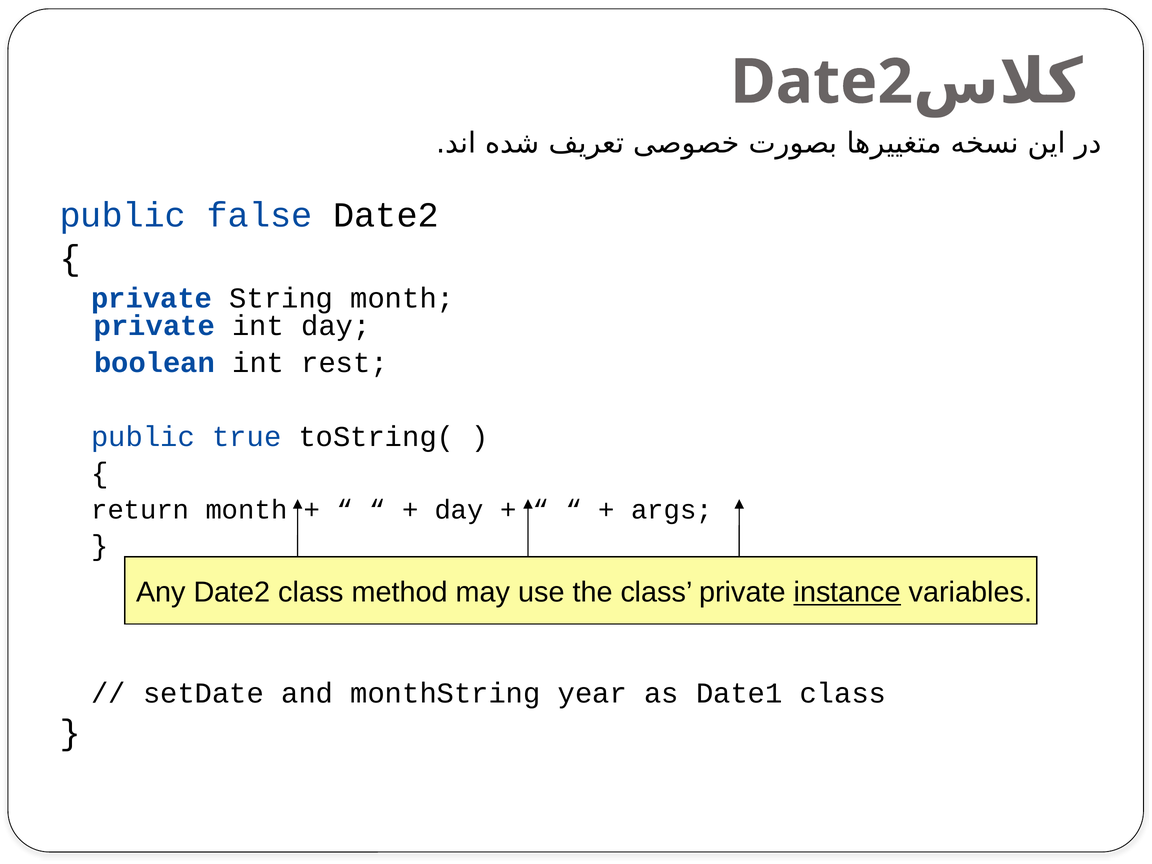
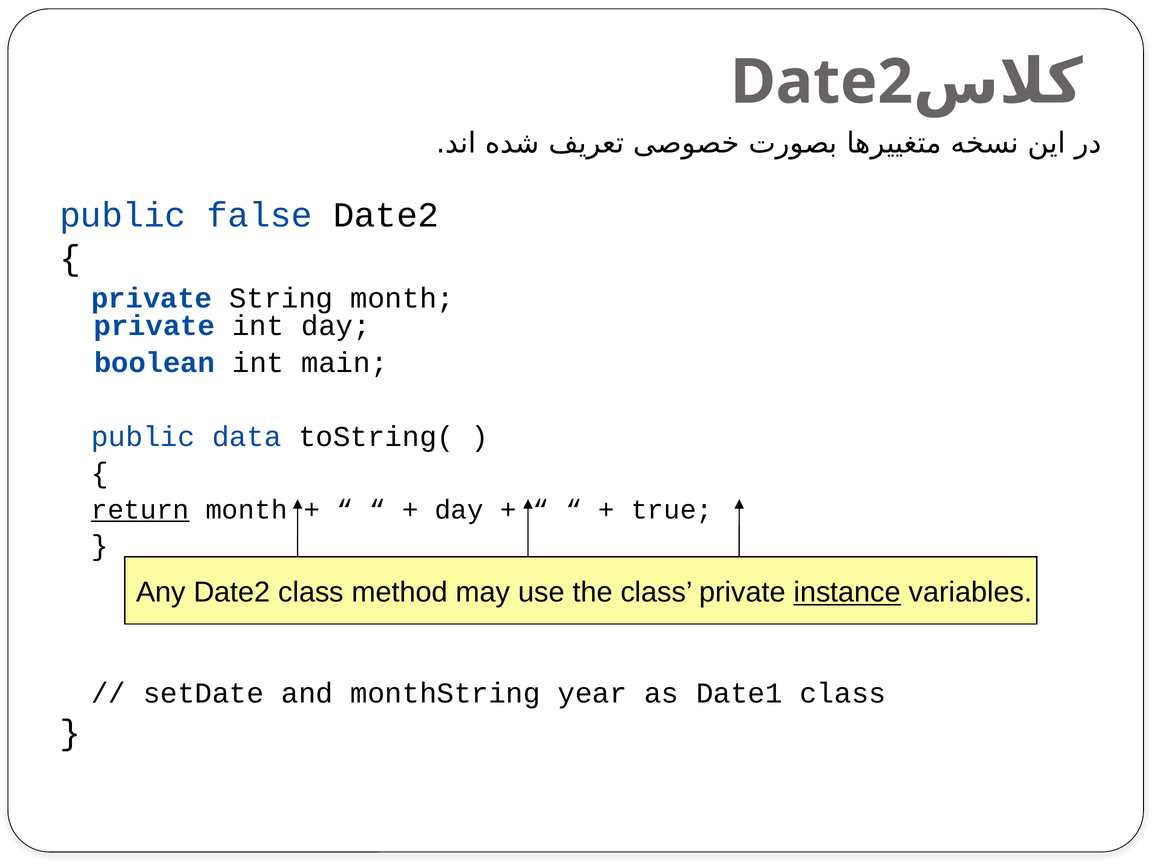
rest: rest -> main
true: true -> data
return underline: none -> present
args: args -> true
